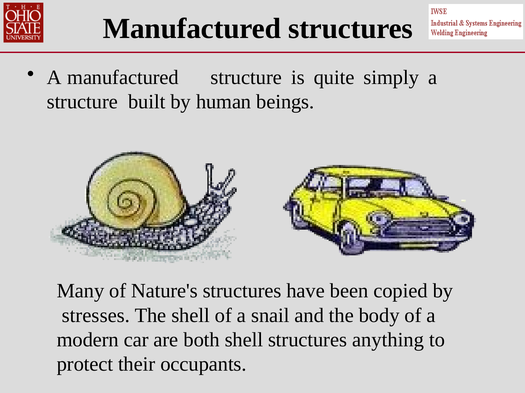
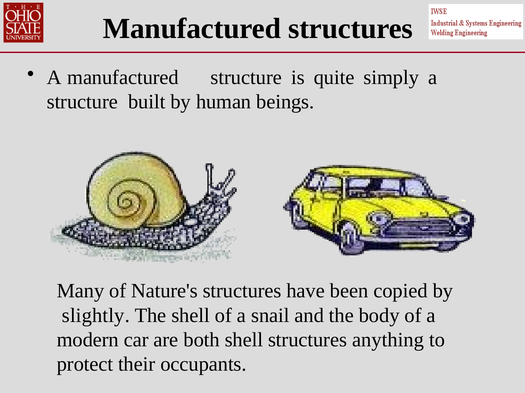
stresses: stresses -> slightly
